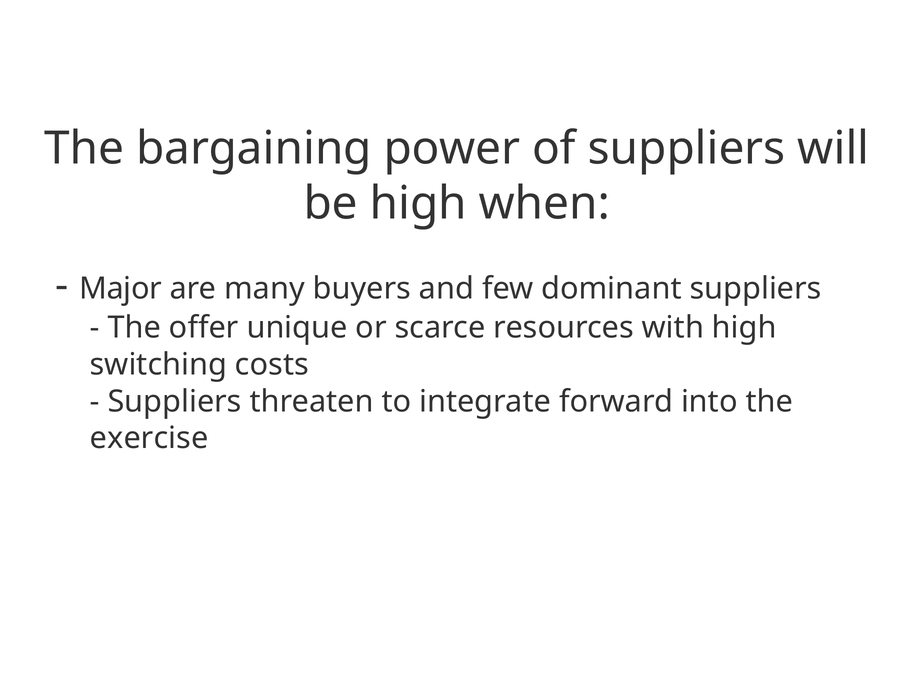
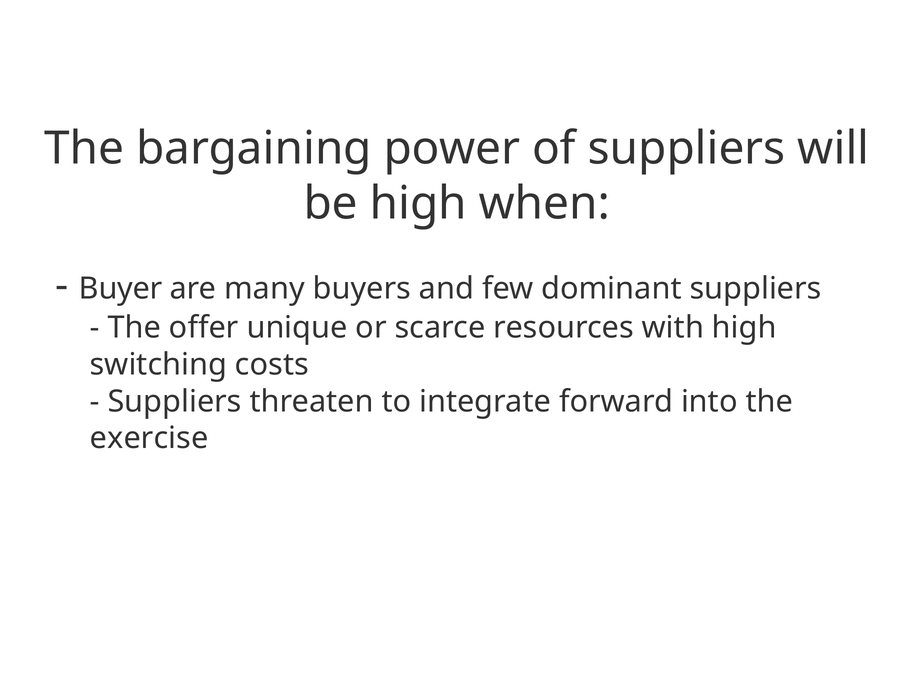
Major: Major -> Buyer
